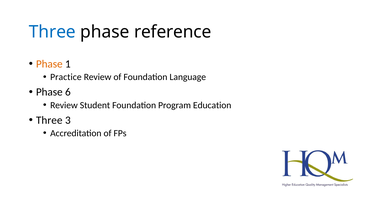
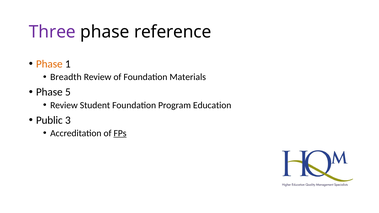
Three at (52, 32) colour: blue -> purple
Practice: Practice -> Breadth
Language: Language -> Materials
6: 6 -> 5
Three at (49, 120): Three -> Public
FPs underline: none -> present
